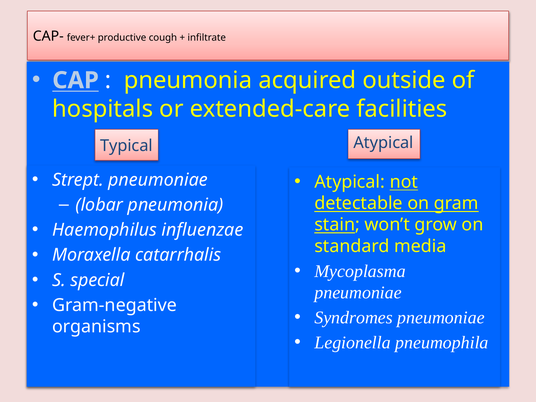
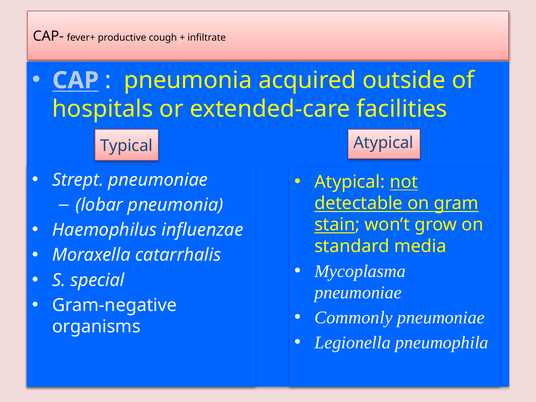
Syndromes: Syndromes -> Commonly
